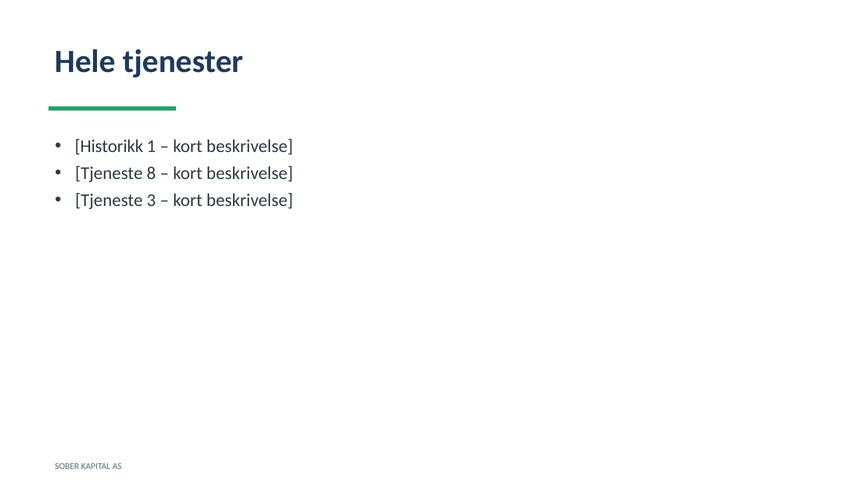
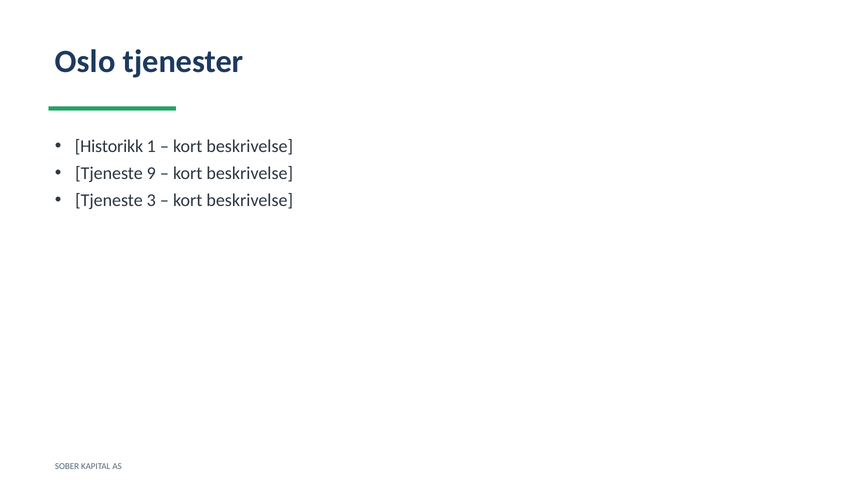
Hele: Hele -> Oslo
8: 8 -> 9
